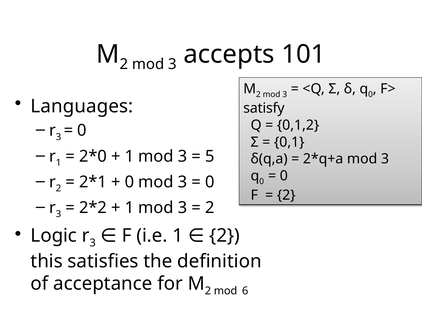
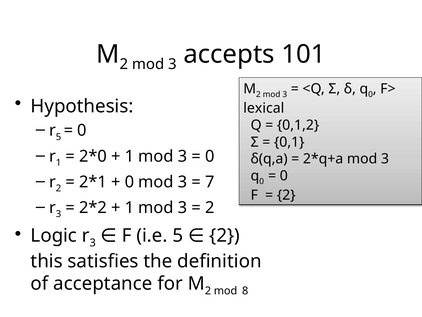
Languages: Languages -> Hypothesis
satisfy: satisfy -> lexical
3 at (59, 137): 3 -> 5
5 at (210, 156): 5 -> 0
0 at (210, 182): 0 -> 7
i.e 1: 1 -> 5
6: 6 -> 8
